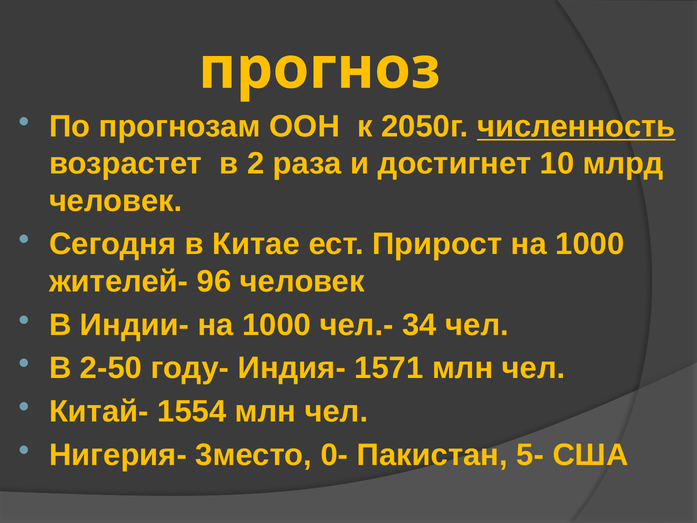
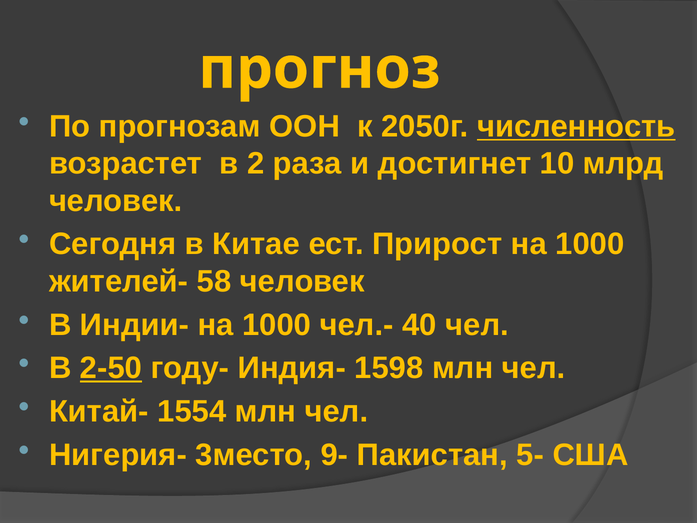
96: 96 -> 58
34: 34 -> 40
2-50 underline: none -> present
1571: 1571 -> 1598
0-: 0- -> 9-
